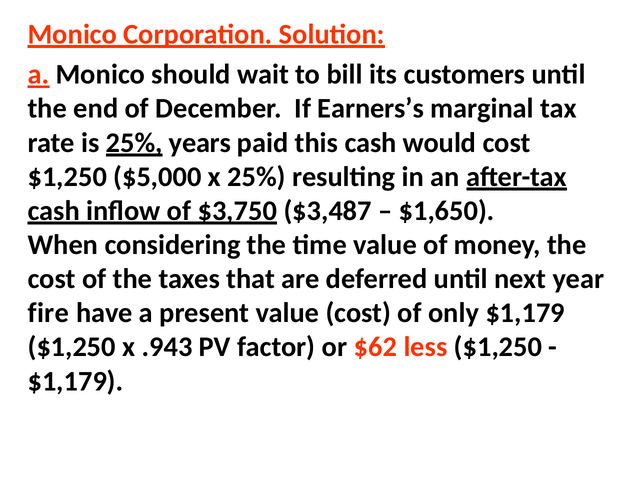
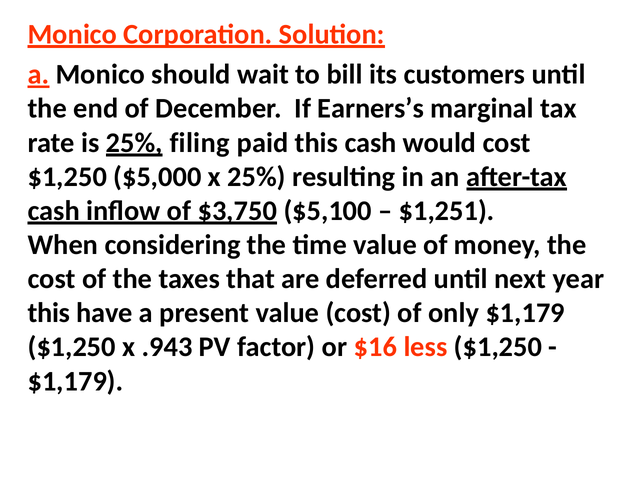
years: years -> filing
$3,487: $3,487 -> $5,100
$1,650: $1,650 -> $1,251
fire at (49, 313): fire -> this
$62: $62 -> $16
